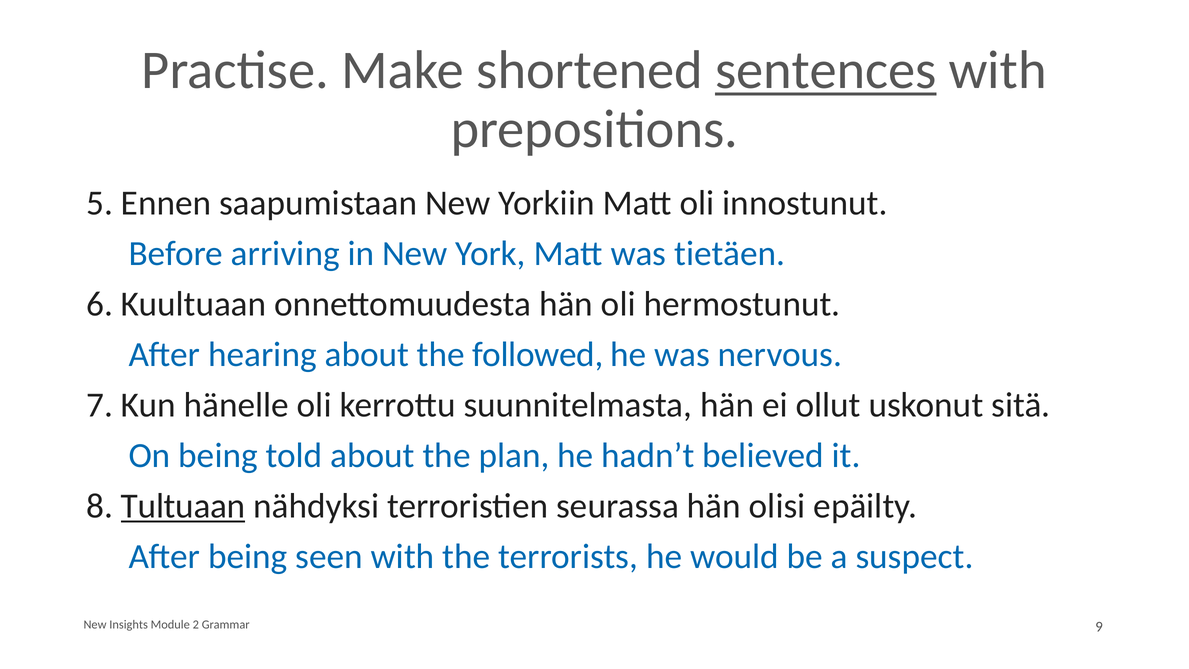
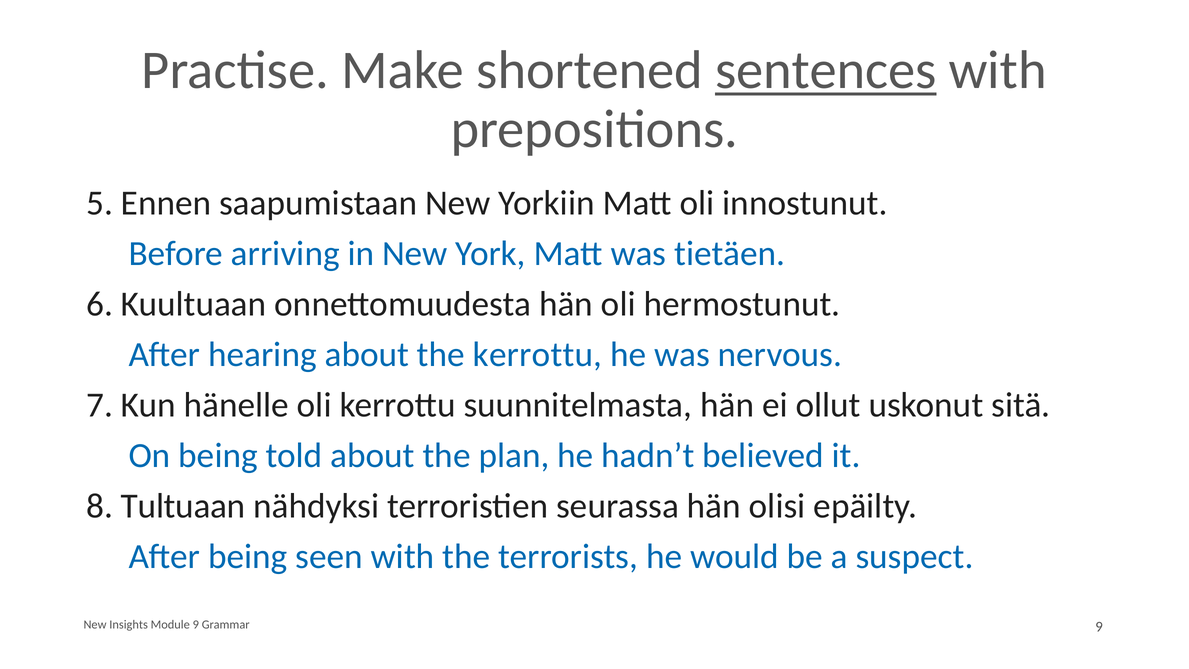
the followed: followed -> kerrottu
Tultuaan underline: present -> none
Module 2: 2 -> 9
